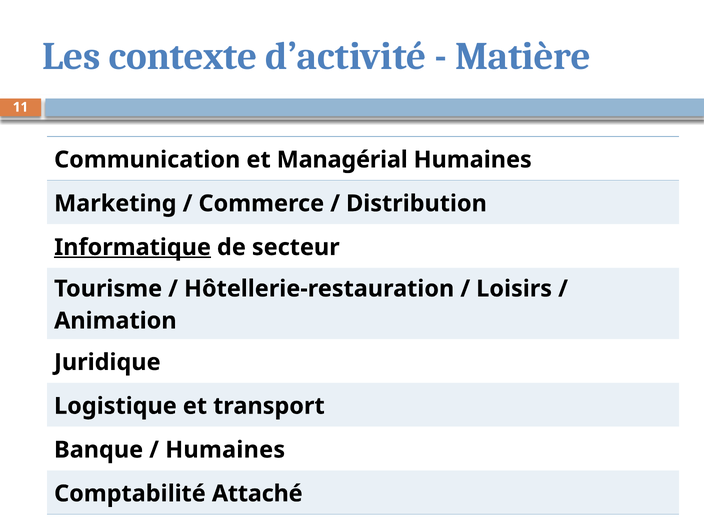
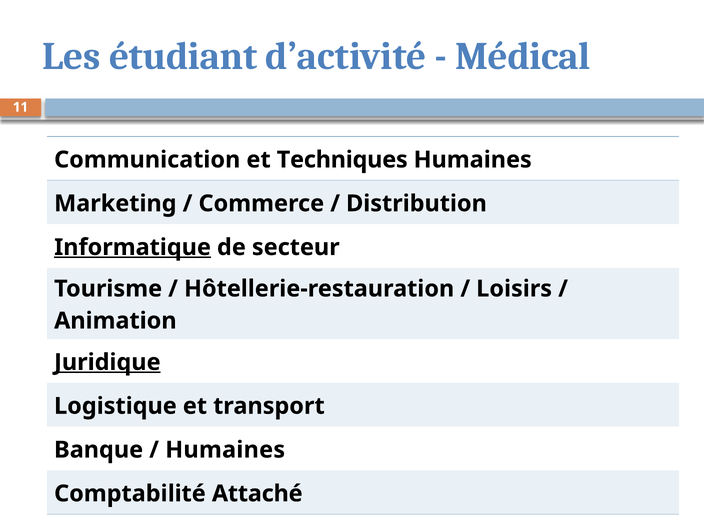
contexte: contexte -> étudiant
Matière: Matière -> Médical
Managérial: Managérial -> Techniques
Juridique underline: none -> present
